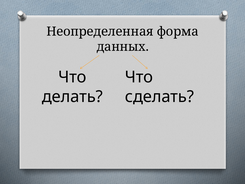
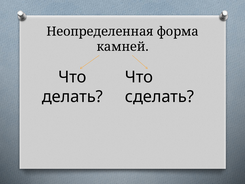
данных: данных -> камней
